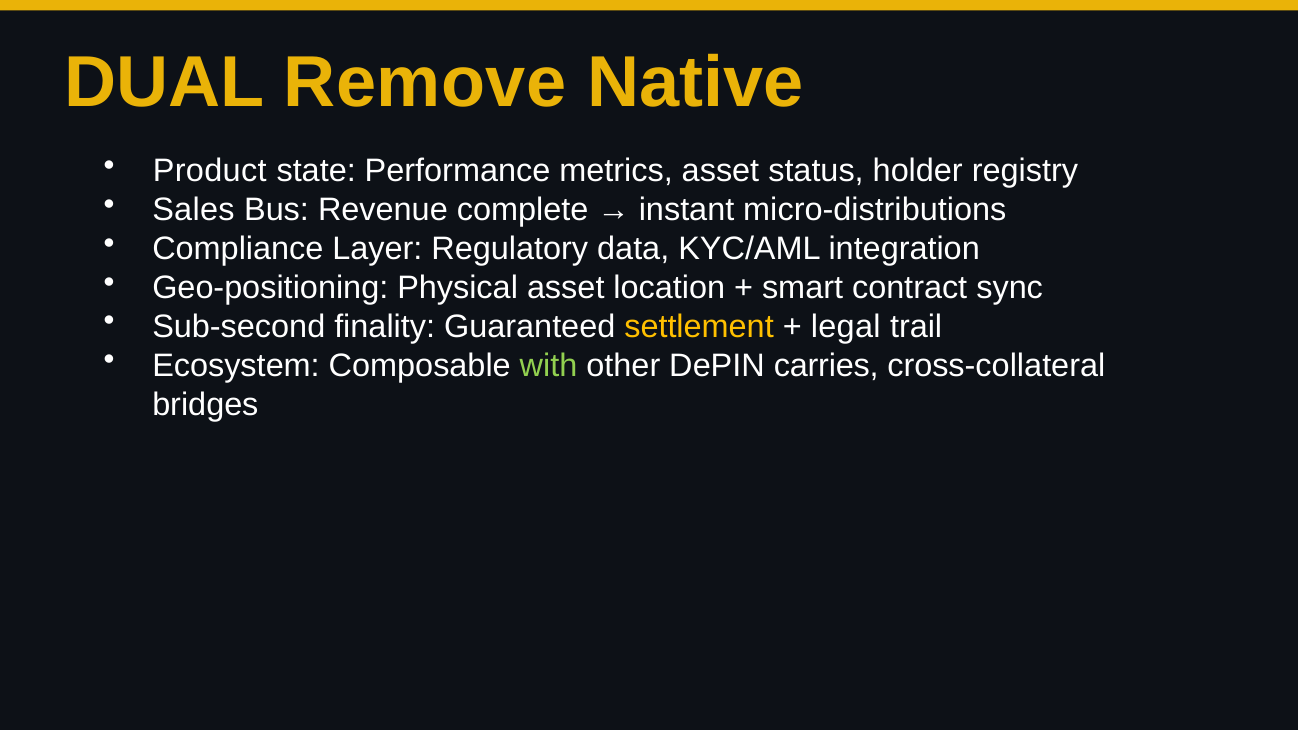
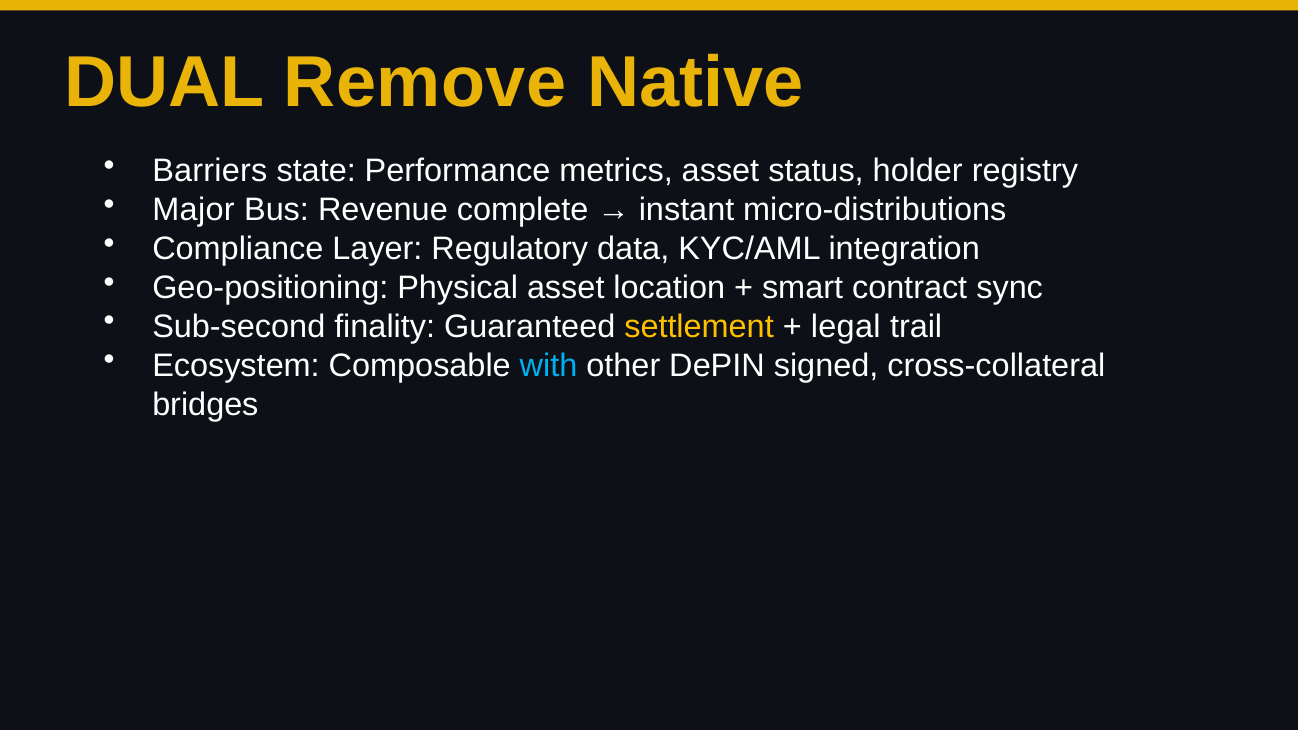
Product: Product -> Barriers
Sales: Sales -> Major
with colour: light green -> light blue
carries: carries -> signed
